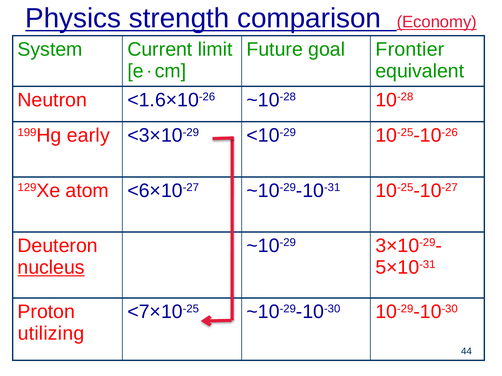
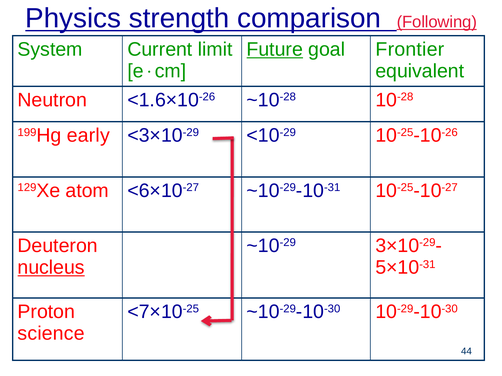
Economy: Economy -> Following
Future underline: none -> present
utilizing: utilizing -> science
